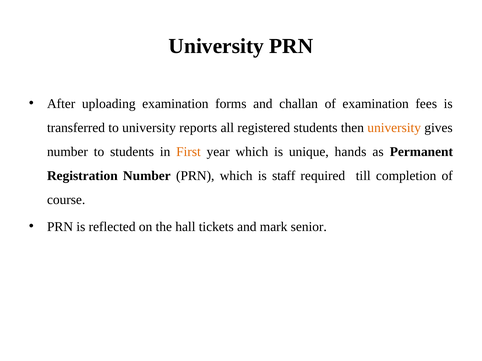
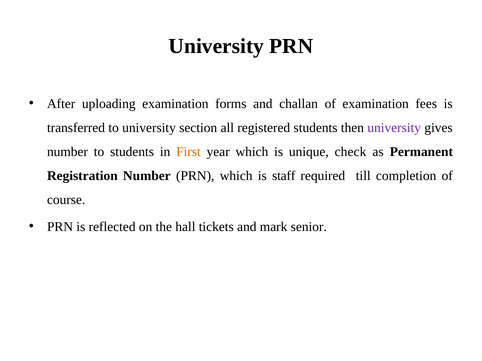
reports: reports -> section
university at (394, 128) colour: orange -> purple
hands: hands -> check
